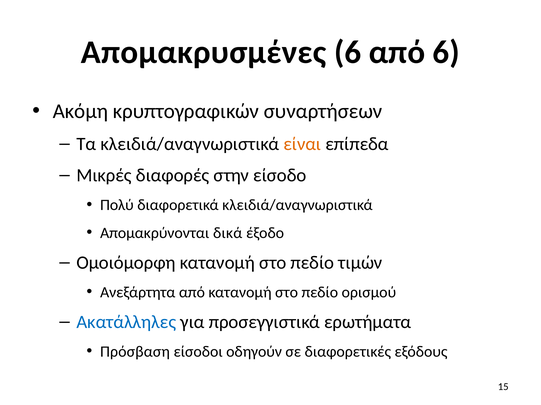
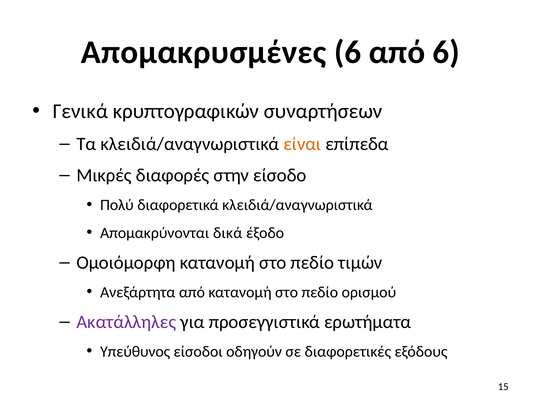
Ακόμη: Ακόμη -> Γενικά
Ακατάλληλες colour: blue -> purple
Πρόσβαση: Πρόσβαση -> Υπεύθυνος
